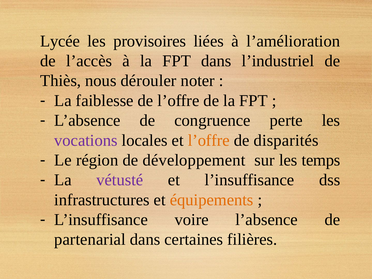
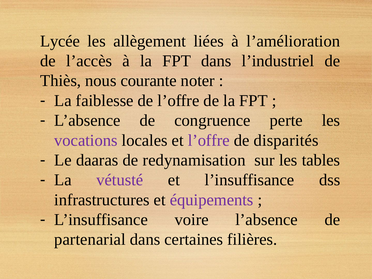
provisoires: provisoires -> allègement
dérouler: dérouler -> courante
l’offre at (209, 140) colour: orange -> purple
région: région -> daaras
développement: développement -> redynamisation
temps: temps -> tables
équipements colour: orange -> purple
